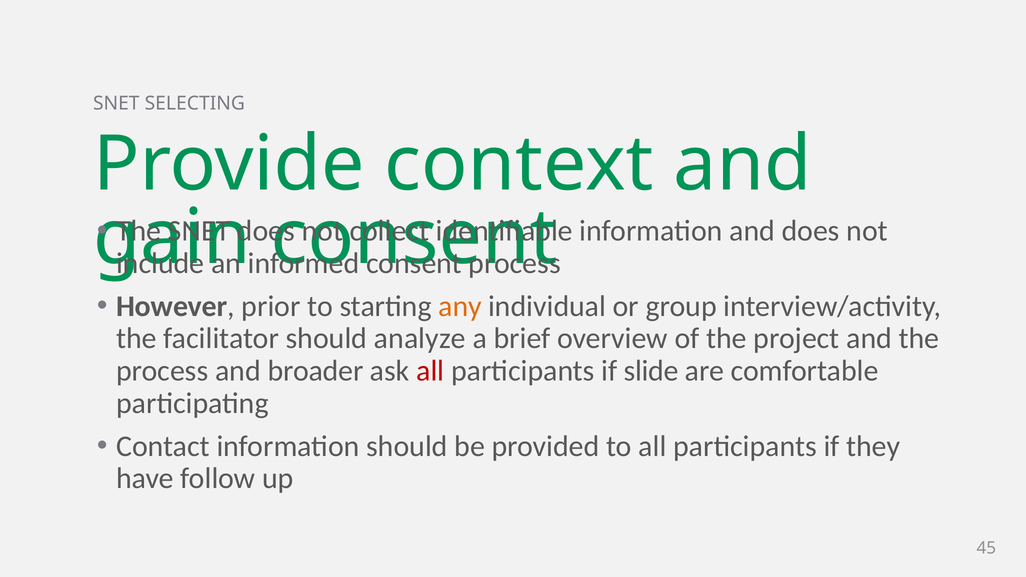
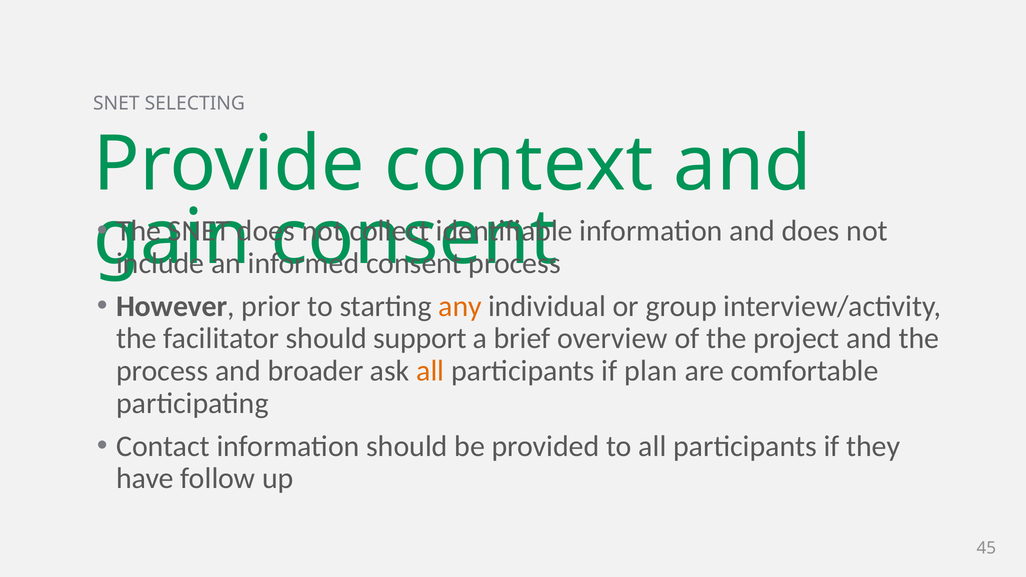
analyze: analyze -> support
all at (430, 371) colour: red -> orange
slide: slide -> plan
